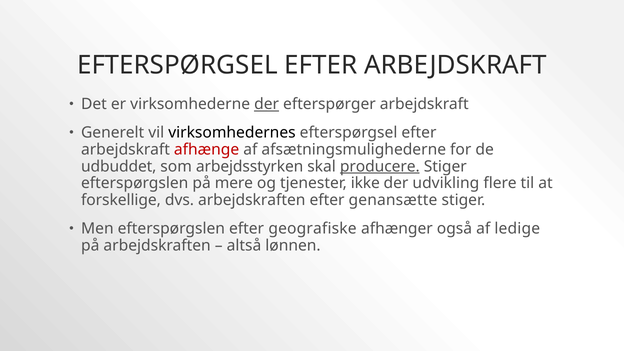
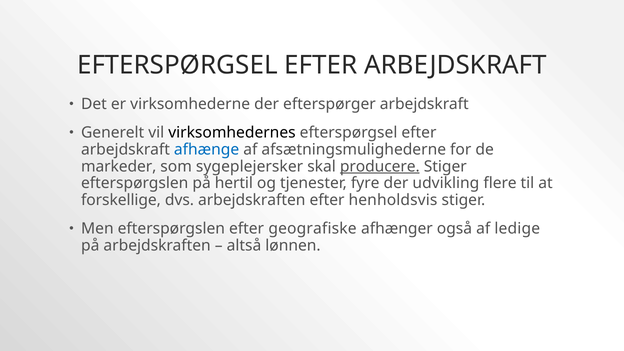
der at (267, 104) underline: present -> none
afhænge colour: red -> blue
udbuddet: udbuddet -> markeder
arbejdsstyrken: arbejdsstyrken -> sygeplejersker
mere: mere -> hertil
ikke: ikke -> fyre
genansætte: genansætte -> henholdsvis
